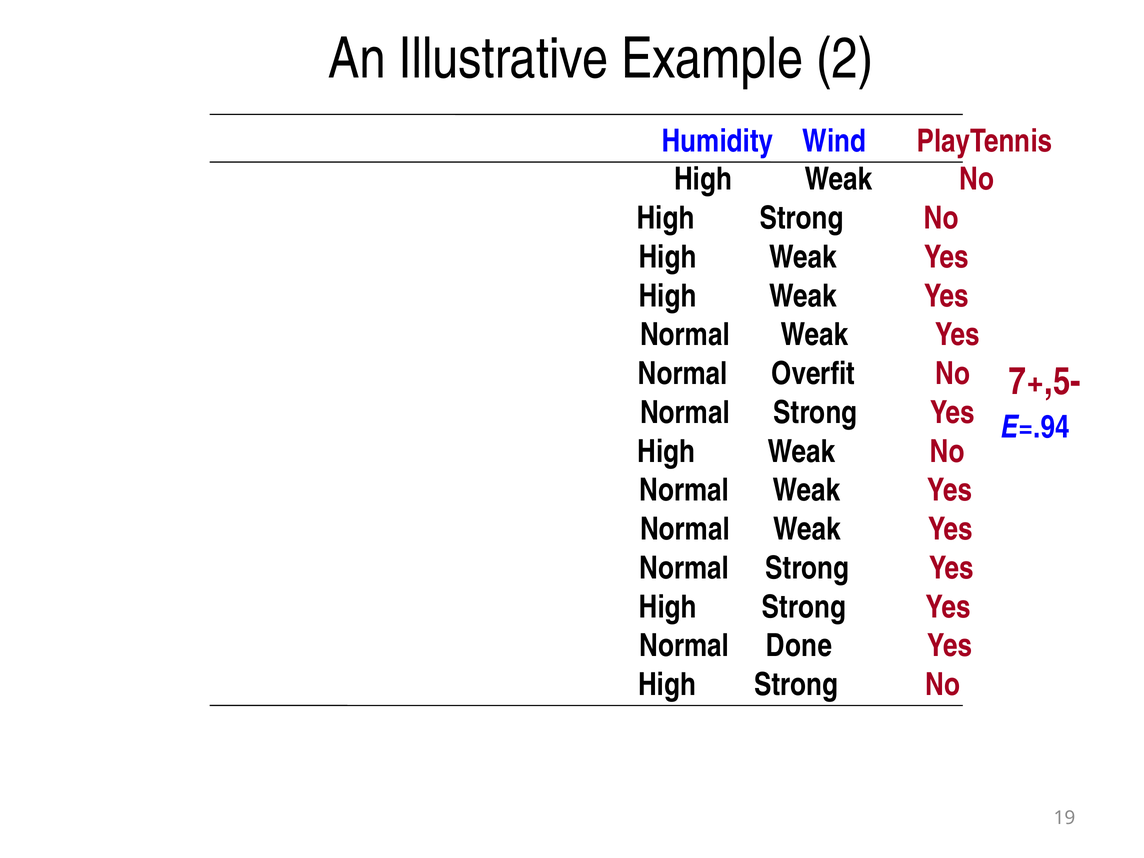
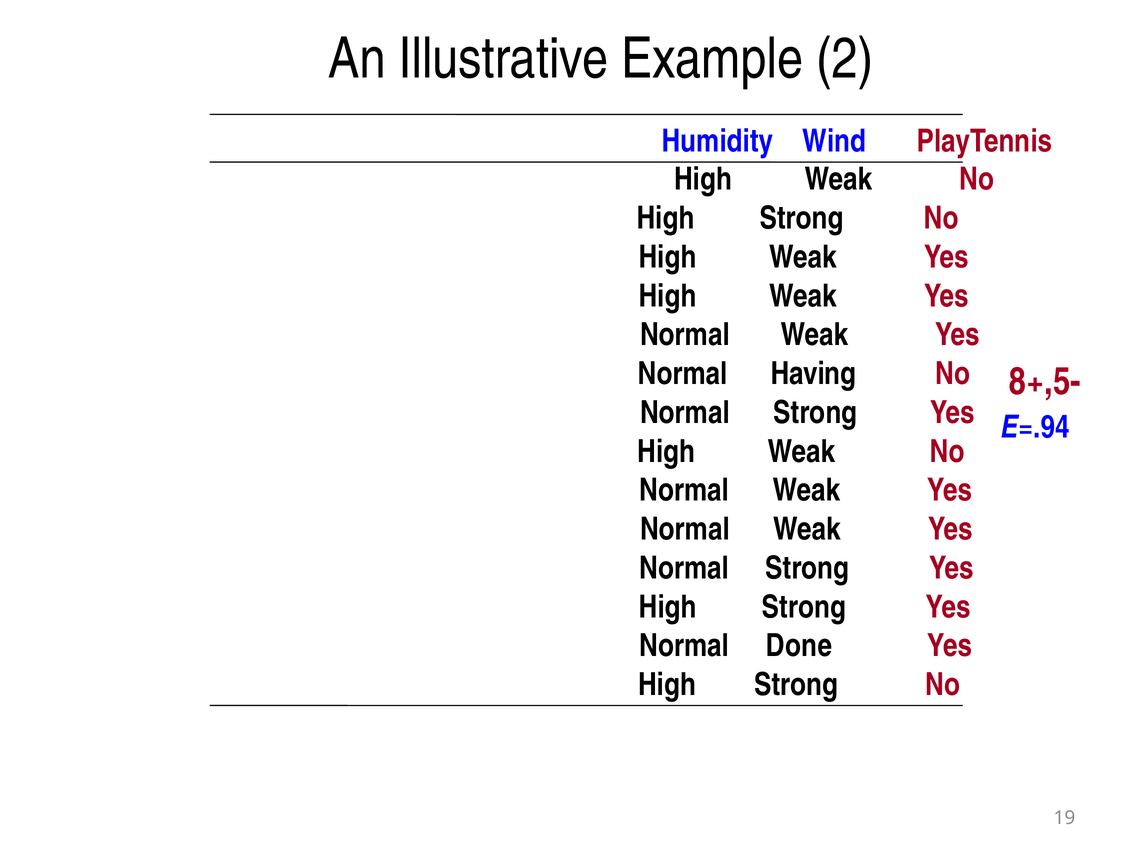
Overfit: Overfit -> Having
7+,5-: 7+,5- -> 8+,5-
